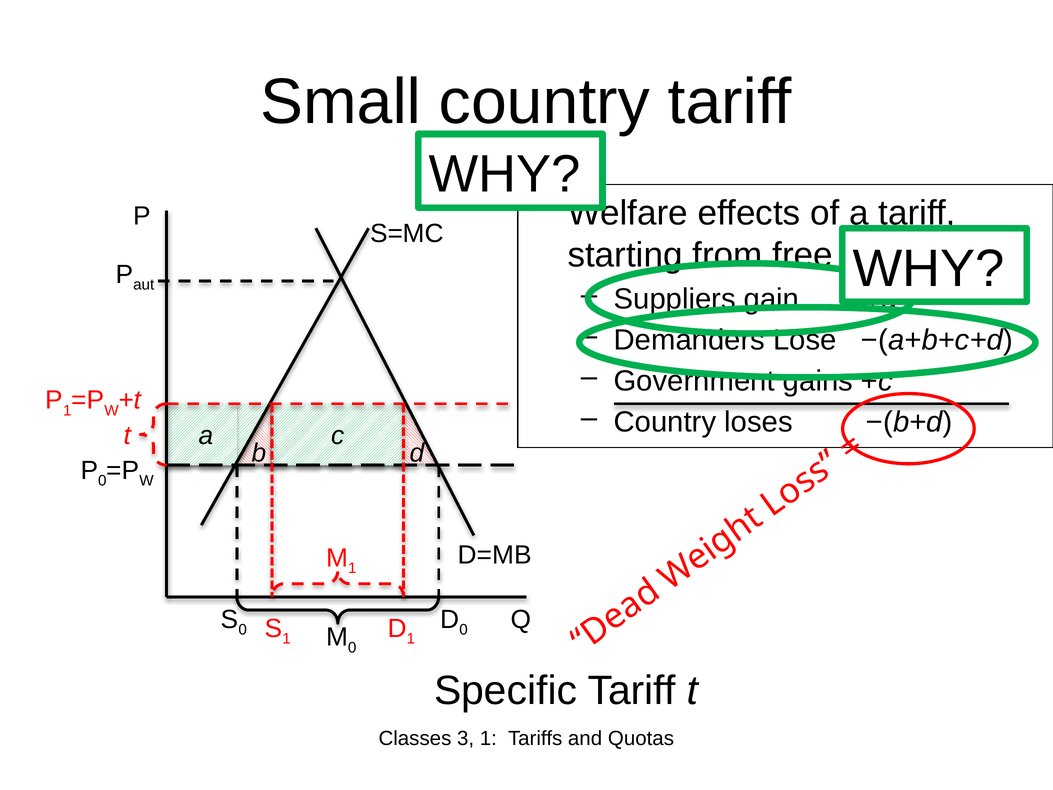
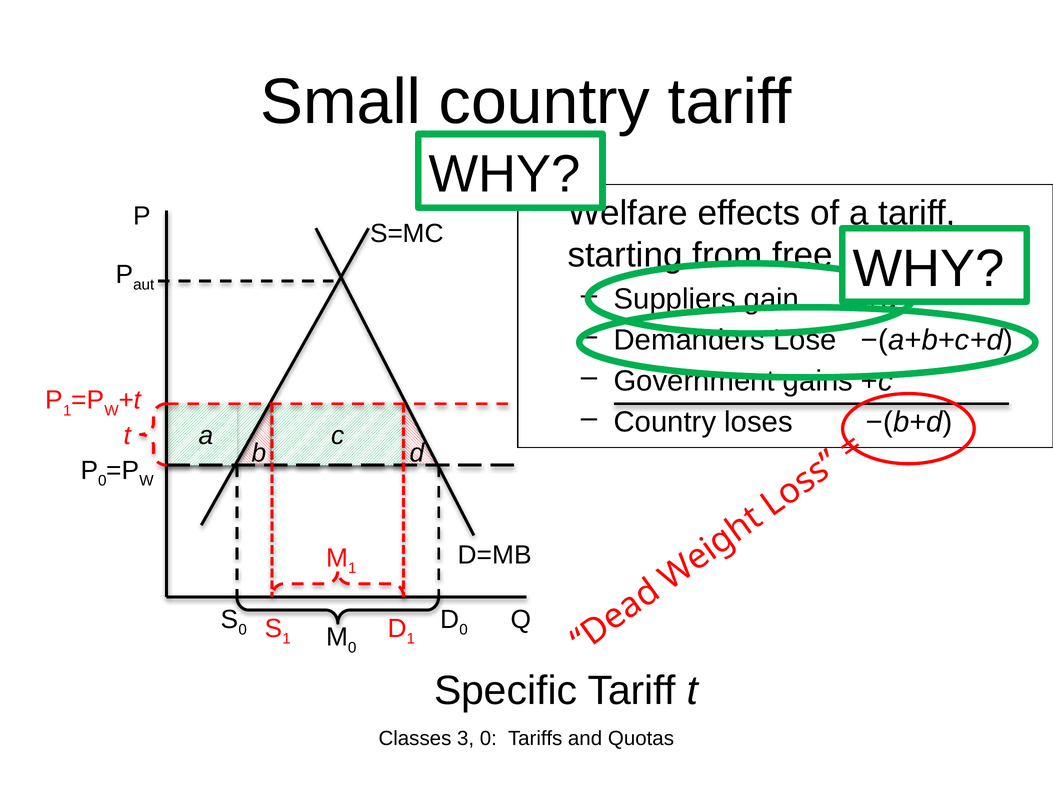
3 1: 1 -> 0
